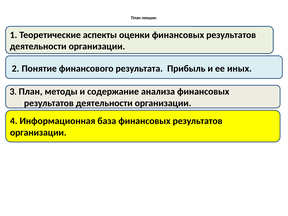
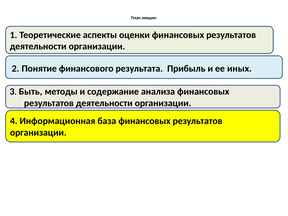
План at (31, 92): План -> Быть
